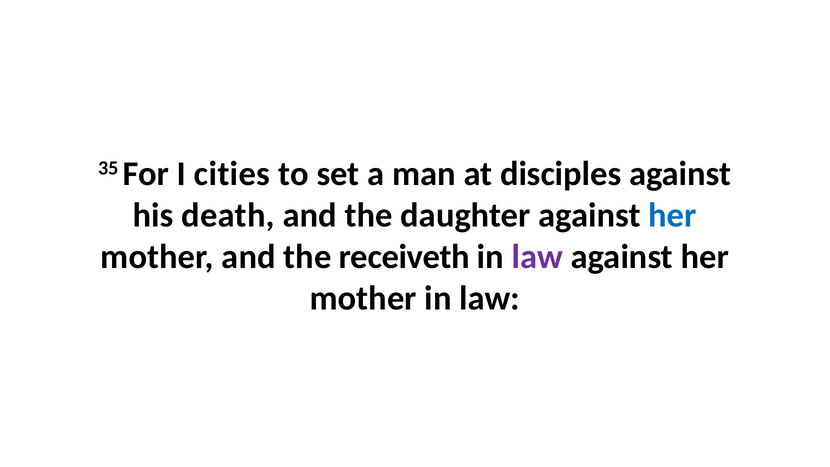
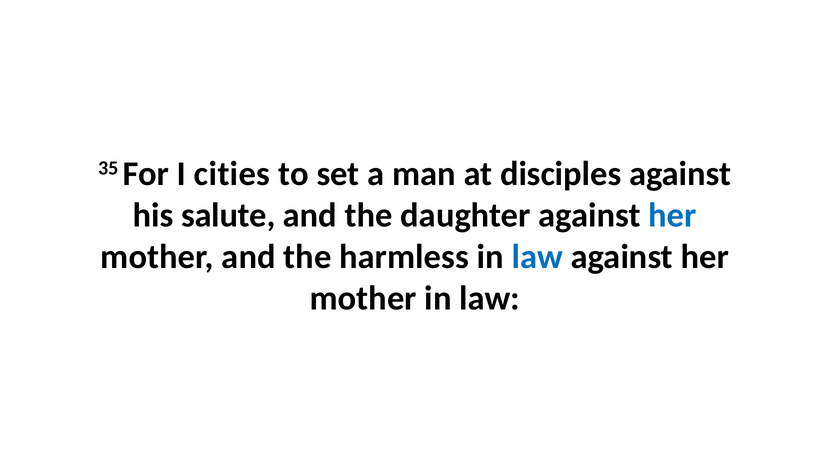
death: death -> salute
receiveth: receiveth -> harmless
law at (537, 257) colour: purple -> blue
